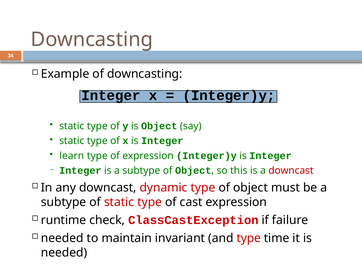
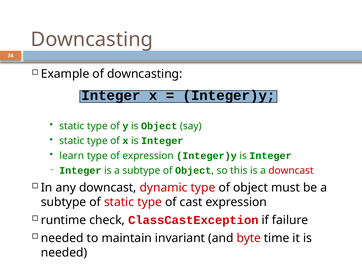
and type: type -> byte
